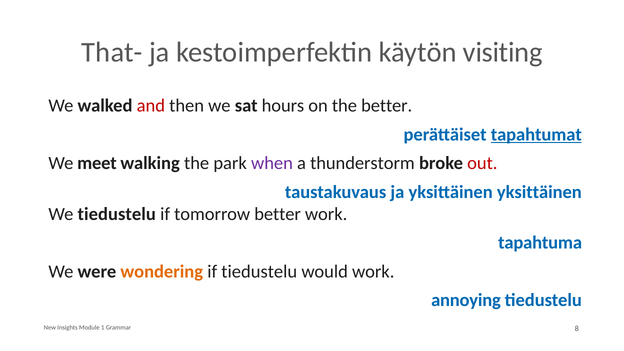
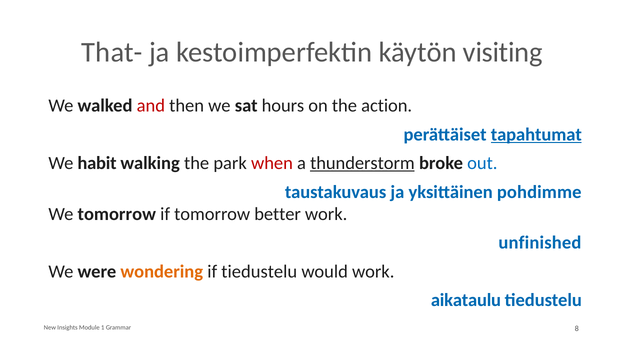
the better: better -> action
meet: meet -> habit
when colour: purple -> red
thunderstorm underline: none -> present
out colour: red -> blue
yksittäinen yksittäinen: yksittäinen -> pohdimme
We tiedustelu: tiedustelu -> tomorrow
tapahtuma: tapahtuma -> unfinished
annoying: annoying -> aikataulu
